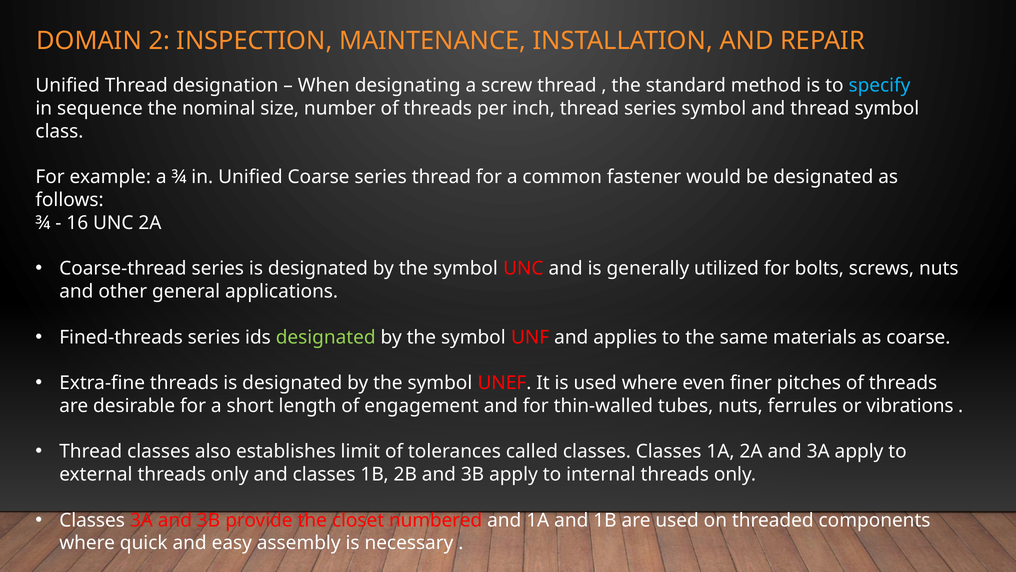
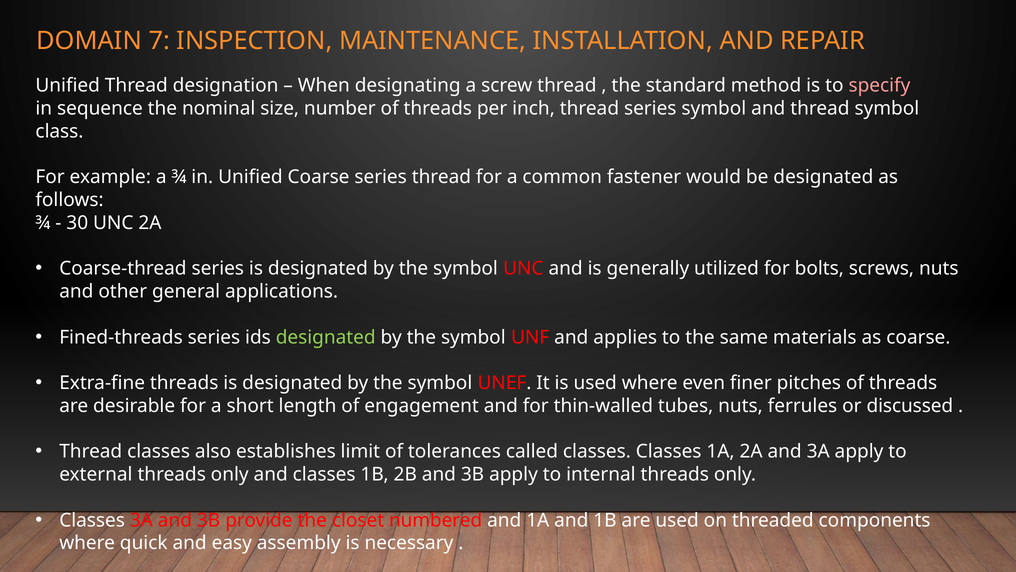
2: 2 -> 7
specify colour: light blue -> pink
16: 16 -> 30
vibrations: vibrations -> discussed
